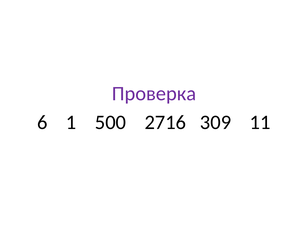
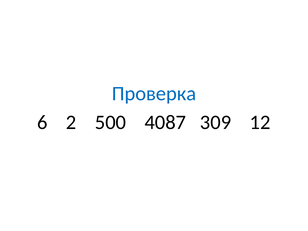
Проверка colour: purple -> blue
1: 1 -> 2
2716: 2716 -> 4087
11: 11 -> 12
